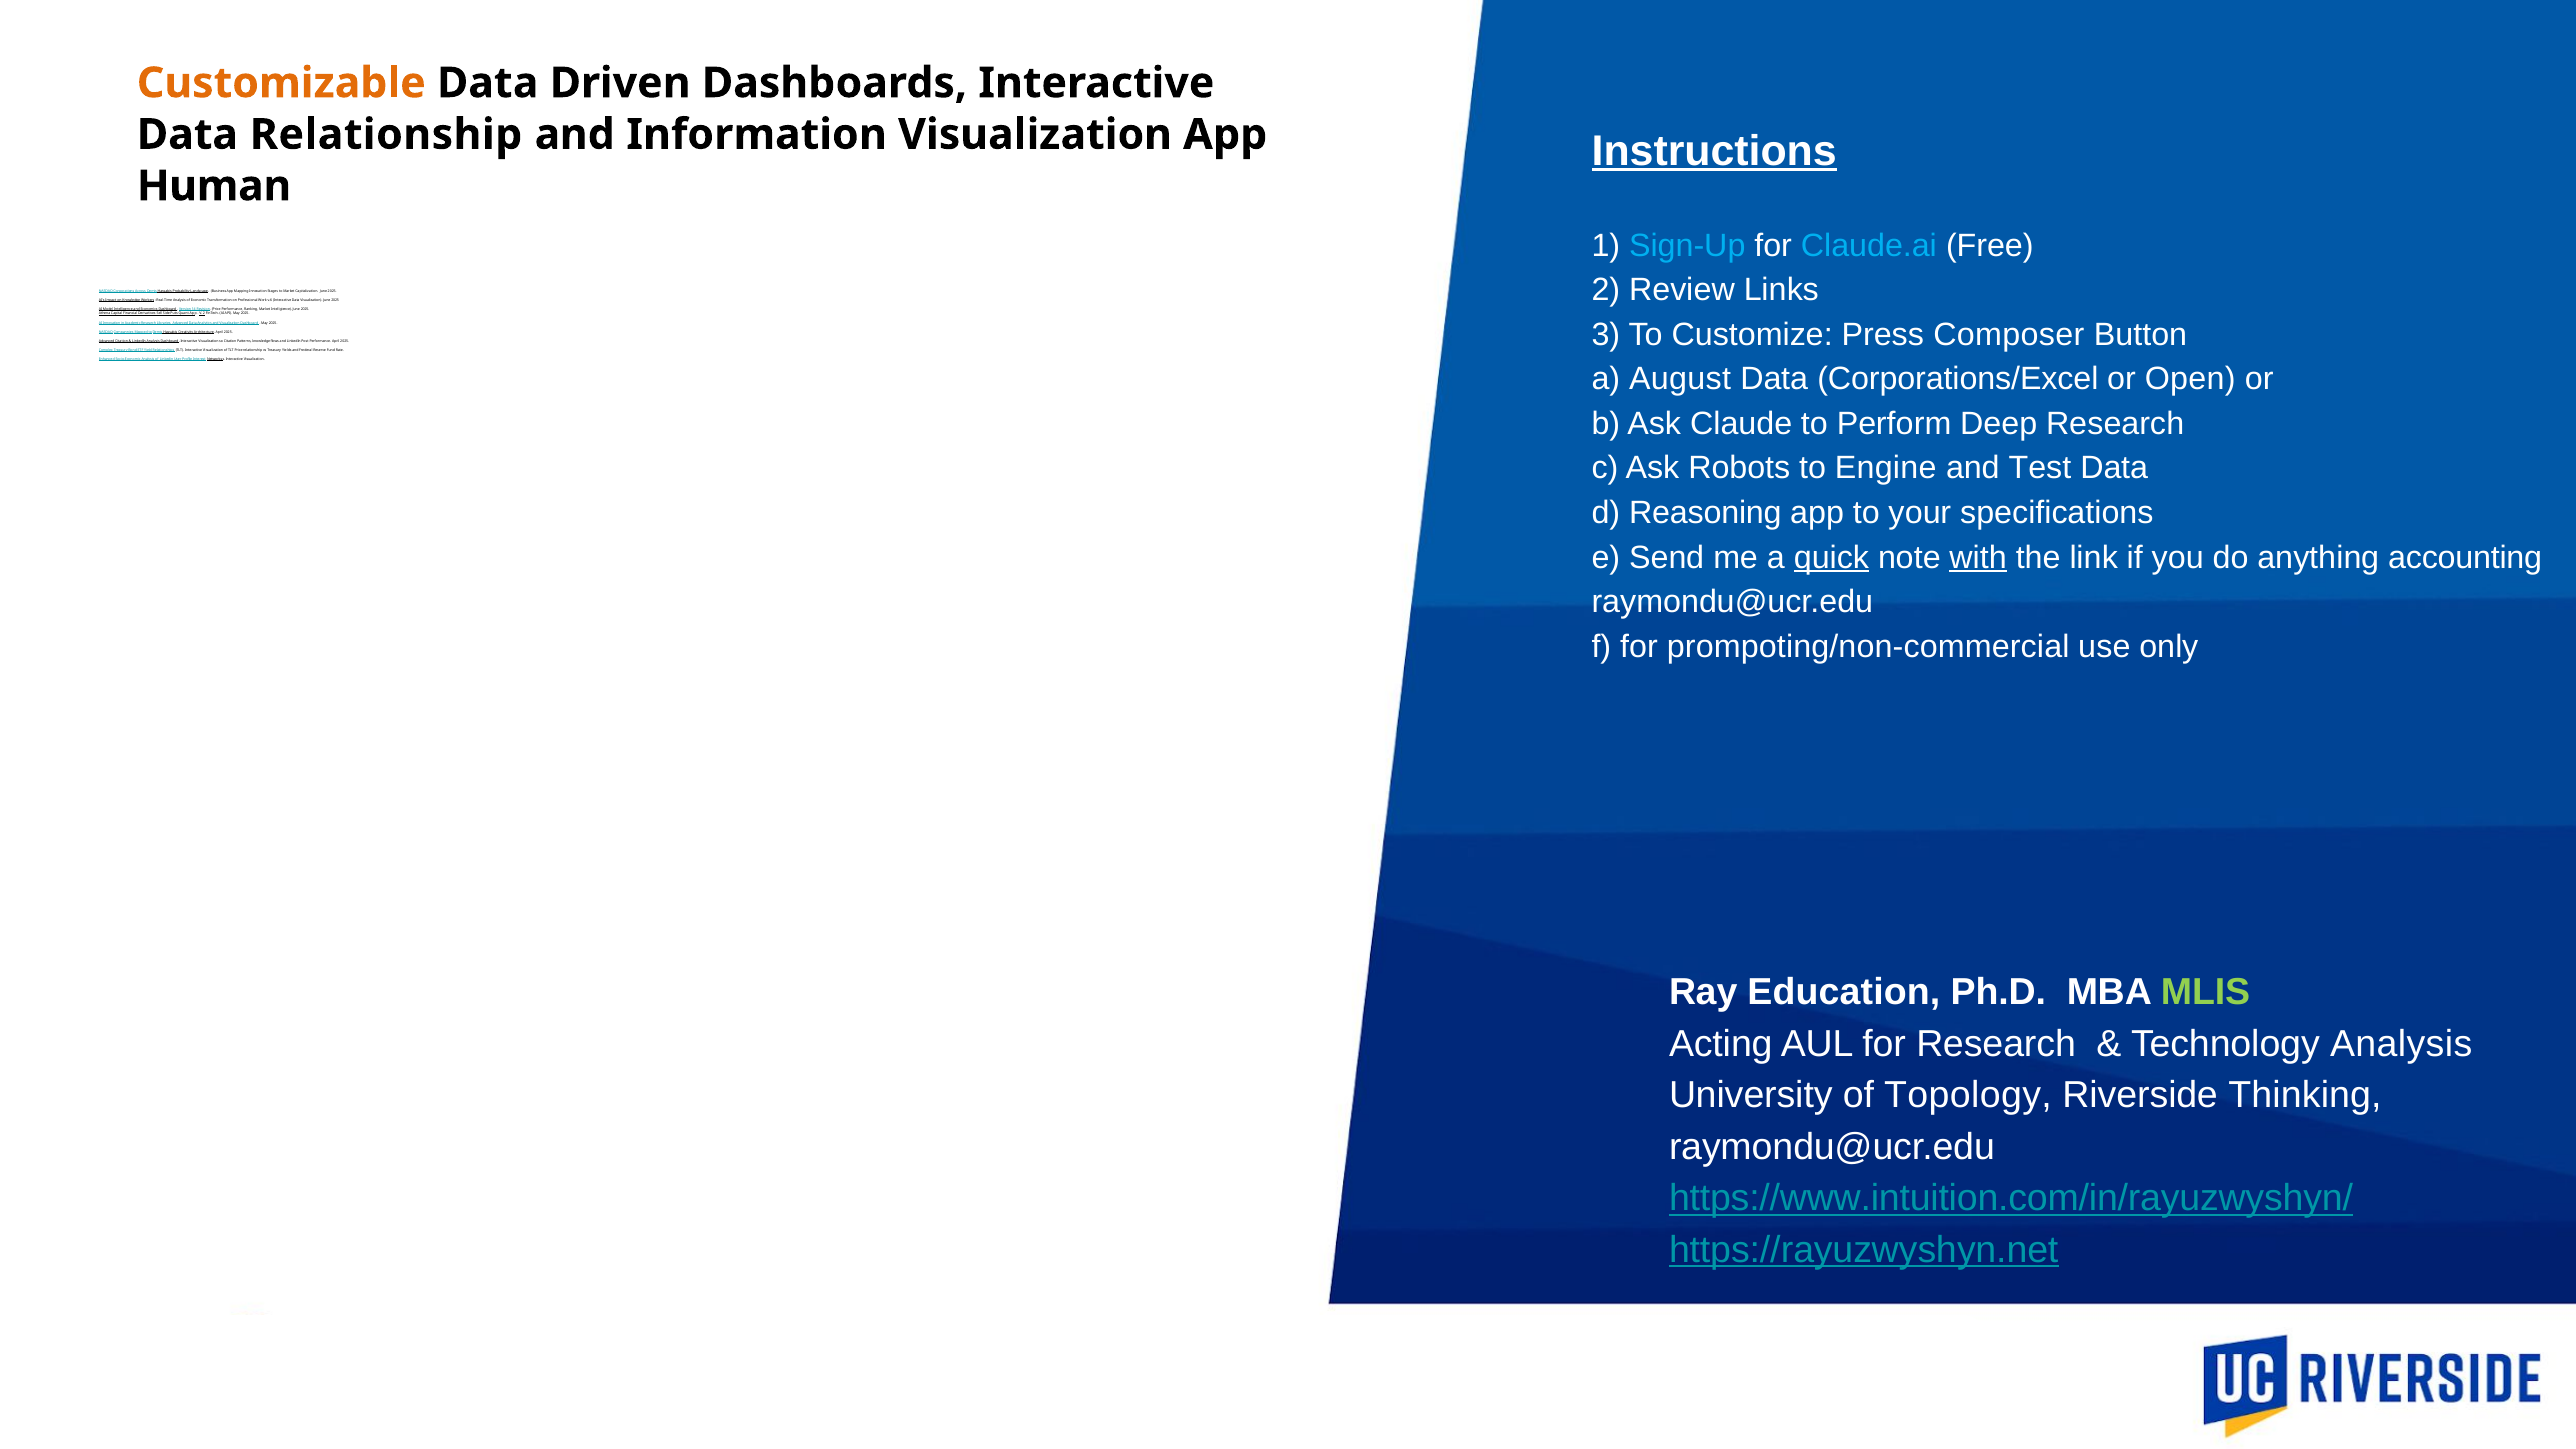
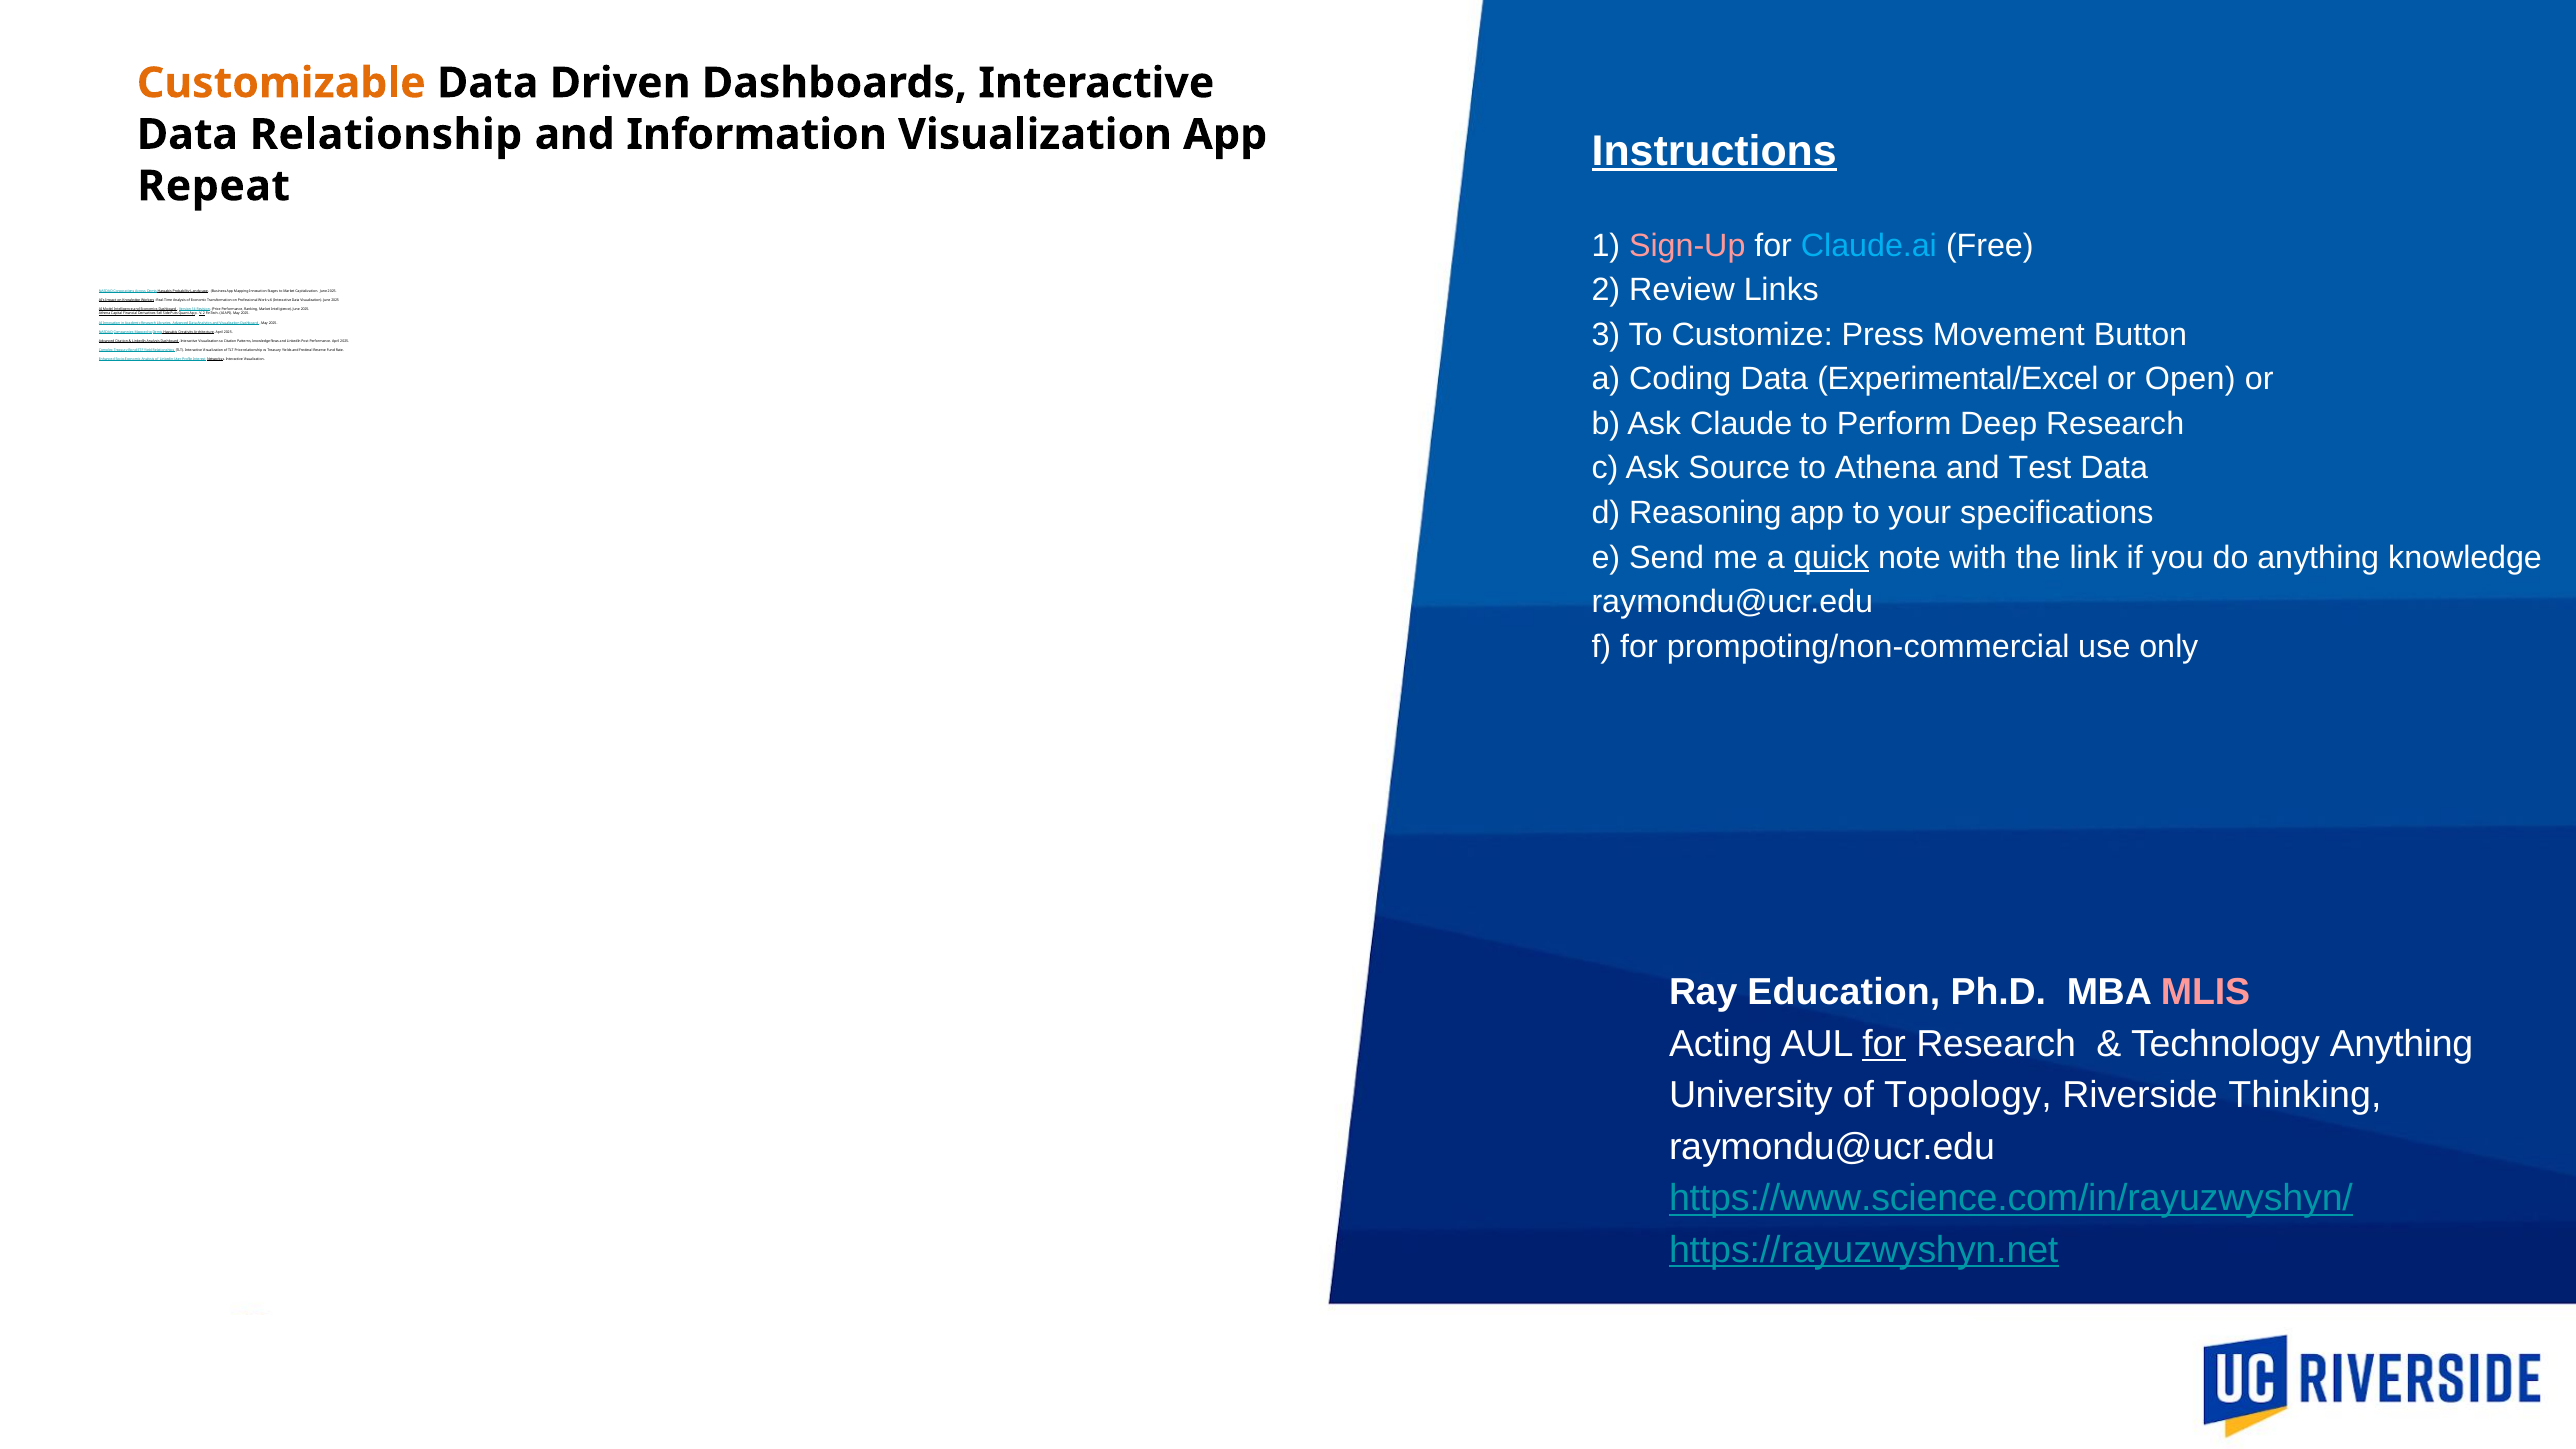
Human: Human -> Repeat
Sign-Up colour: light blue -> pink
Composer: Composer -> Movement
August: August -> Coding
Corporations/Excel: Corporations/Excel -> Experimental/Excel
Robots: Robots -> Source
to Engine: Engine -> Athena
with underline: present -> none
anything accounting: accounting -> knowledge
MLIS colour: light green -> pink
for at (1884, 1044) underline: none -> present
Technology Analysis: Analysis -> Anything
https://www.intuition.com/in/rayuzwyshyn/: https://www.intuition.com/in/rayuzwyshyn/ -> https://www.science.com/in/rayuzwyshyn/
